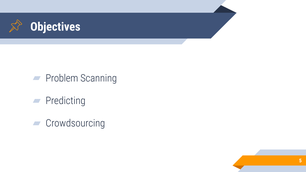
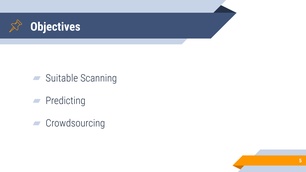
Problem: Problem -> Suitable
